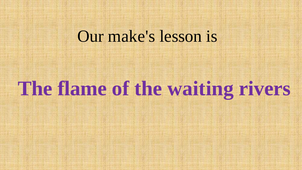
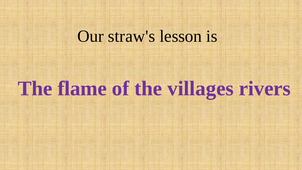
make's: make's -> straw's
waiting: waiting -> villages
